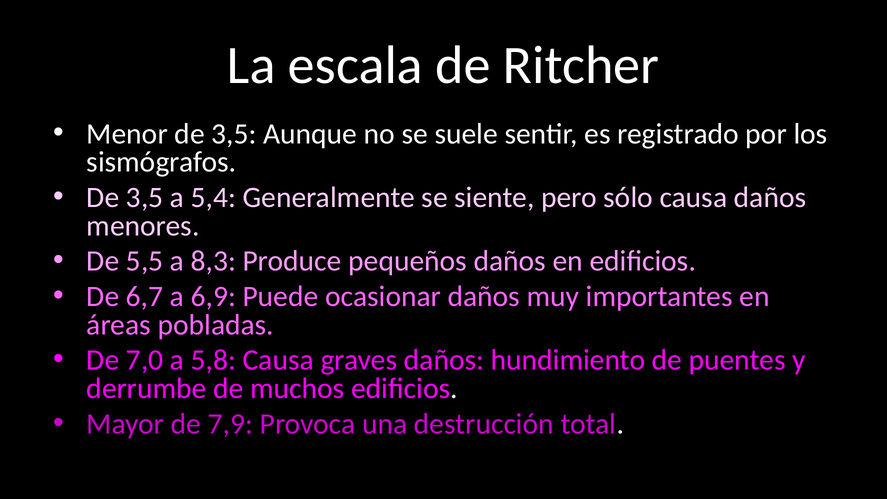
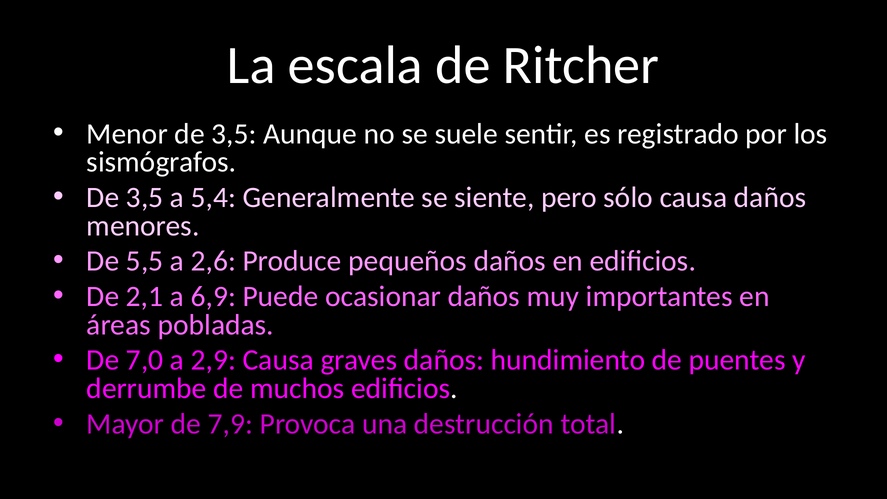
8,3: 8,3 -> 2,6
6,7: 6,7 -> 2,1
5,8: 5,8 -> 2,9
